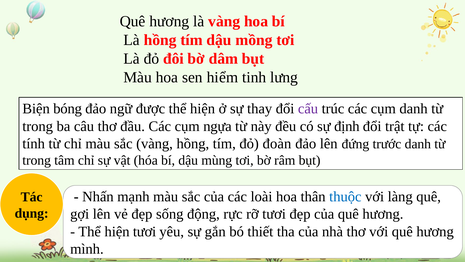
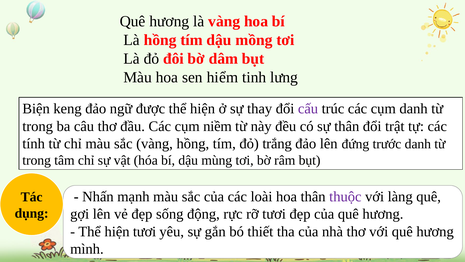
bóng: bóng -> keng
ngựa: ngựa -> niềm
sự định: định -> thân
đoàn: đoàn -> trắng
thuộc colour: blue -> purple
